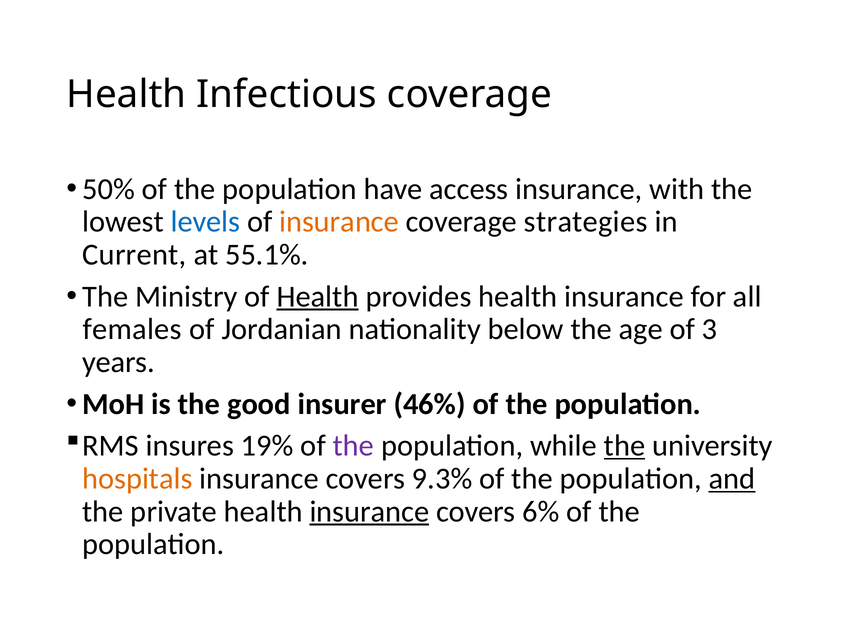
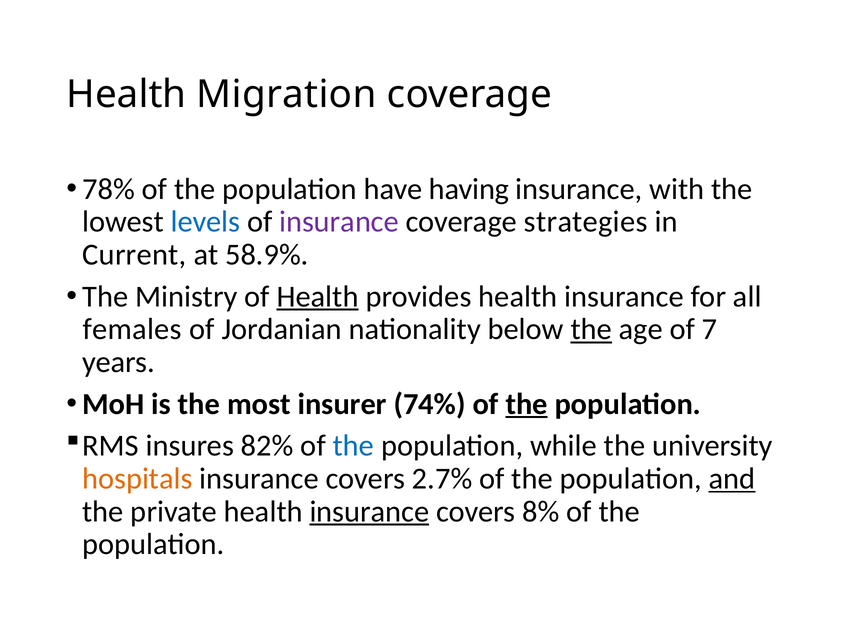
Infectious: Infectious -> Migration
50%: 50% -> 78%
access: access -> having
insurance at (339, 222) colour: orange -> purple
55.1%: 55.1% -> 58.9%
the at (591, 329) underline: none -> present
3: 3 -> 7
good: good -> most
46%: 46% -> 74%
the at (527, 404) underline: none -> present
19%: 19% -> 82%
the at (353, 446) colour: purple -> blue
the at (625, 446) underline: present -> none
9.3%: 9.3% -> 2.7%
6%: 6% -> 8%
